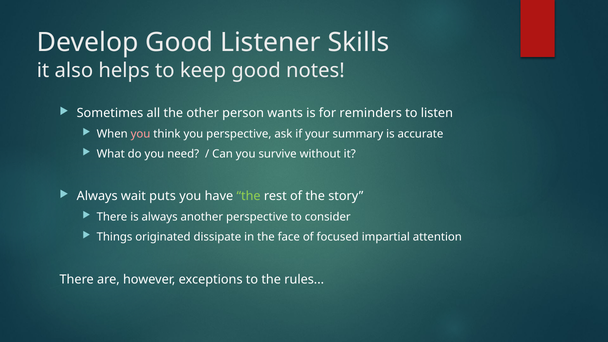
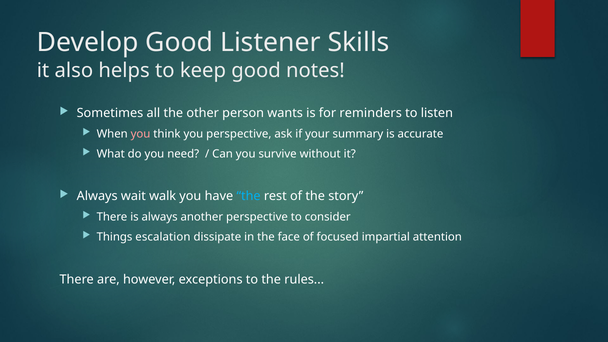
puts: puts -> walk
the at (249, 196) colour: light green -> light blue
originated: originated -> escalation
